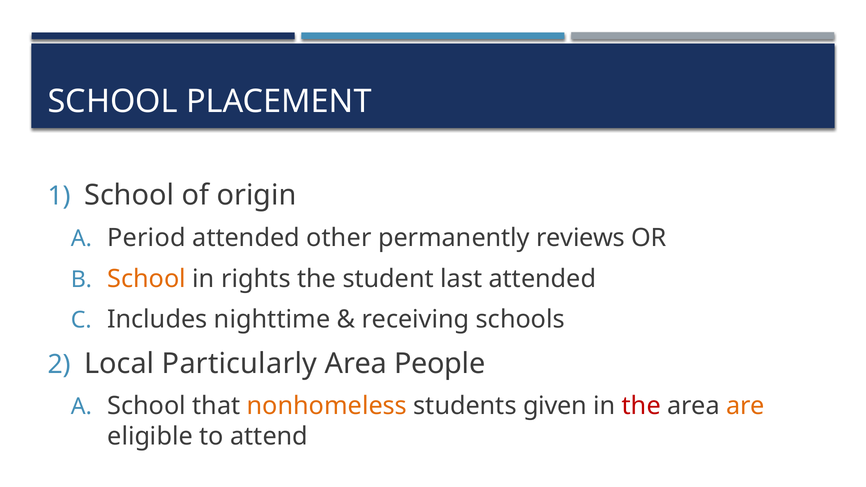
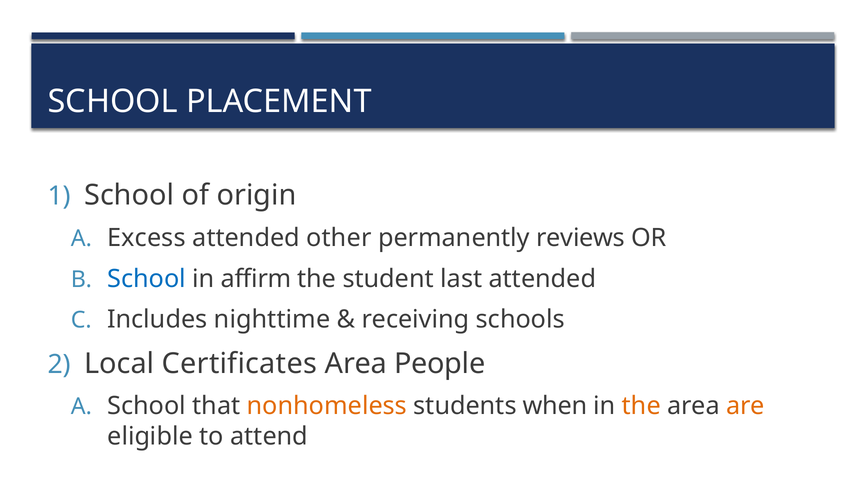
Period: Period -> Excess
School at (147, 279) colour: orange -> blue
rights: rights -> affirm
Particularly: Particularly -> Certificates
given: given -> when
the at (641, 406) colour: red -> orange
